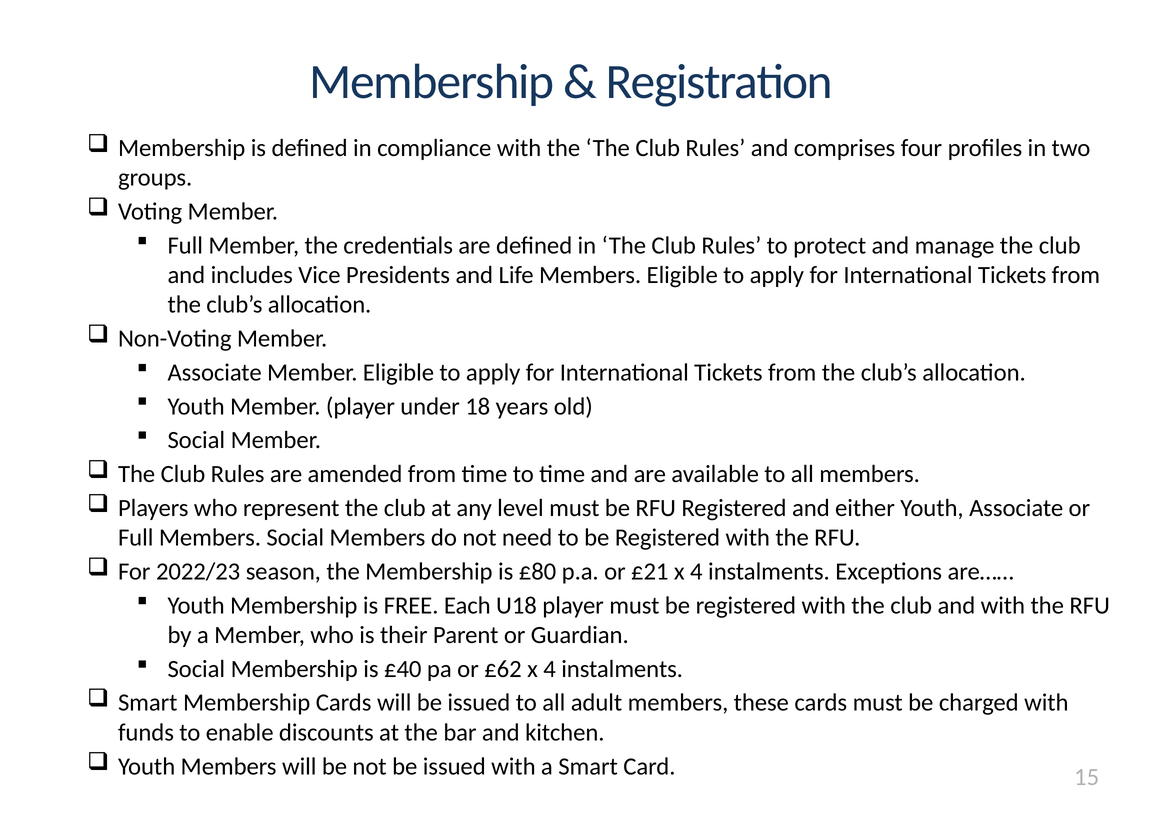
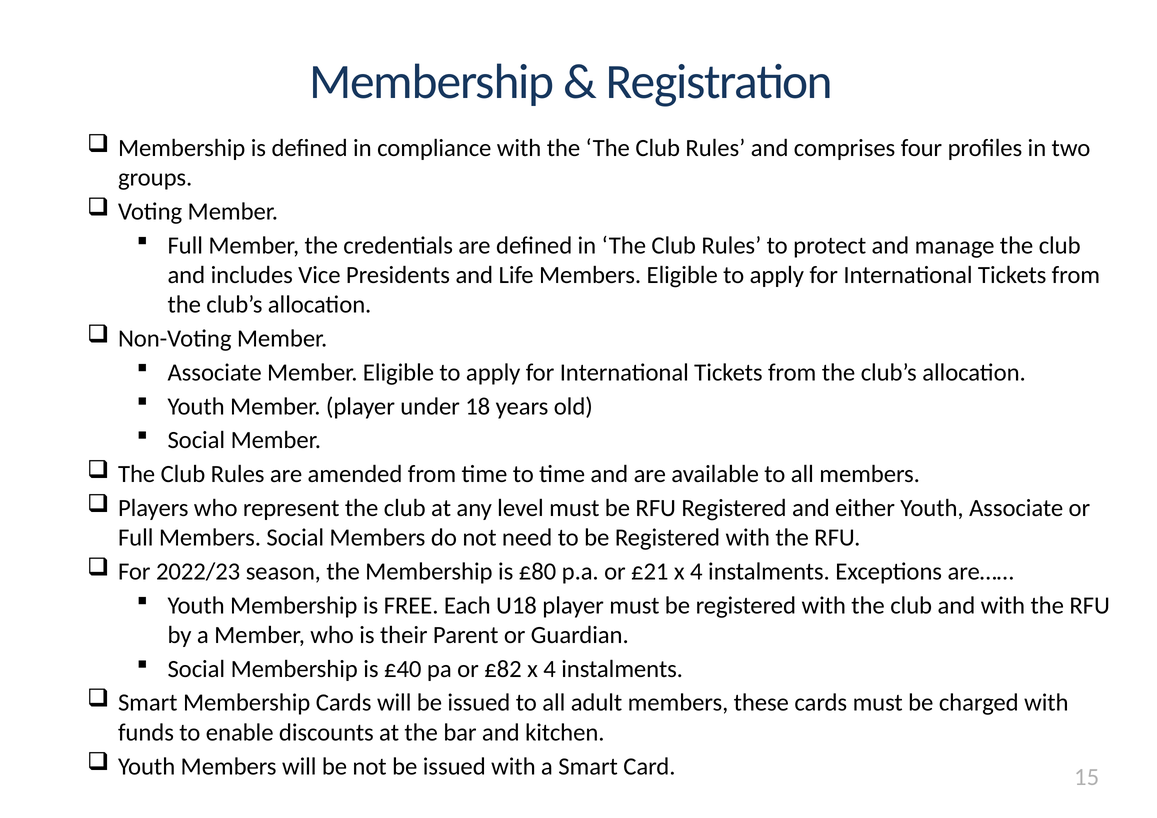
£62: £62 -> £82
